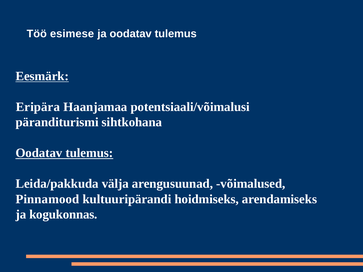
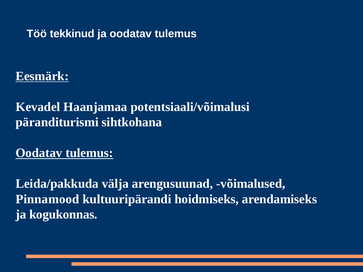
esimese: esimese -> tekkinud
Eripära: Eripära -> Kevadel
